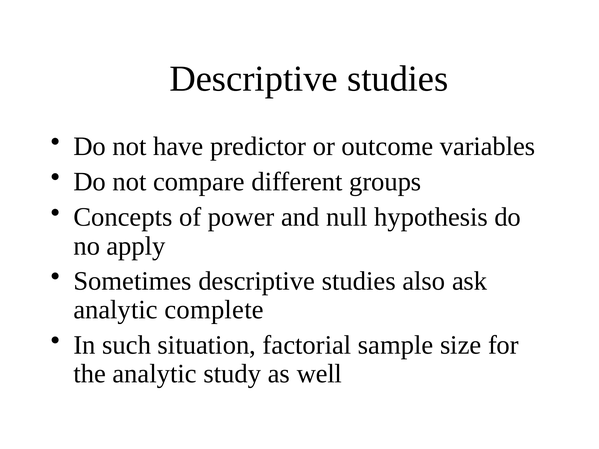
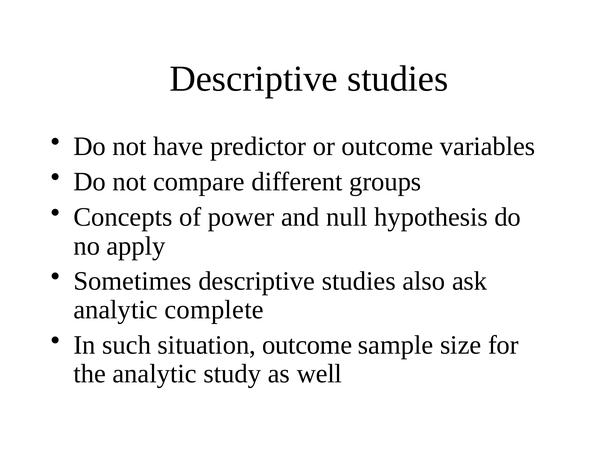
situation factorial: factorial -> outcome
